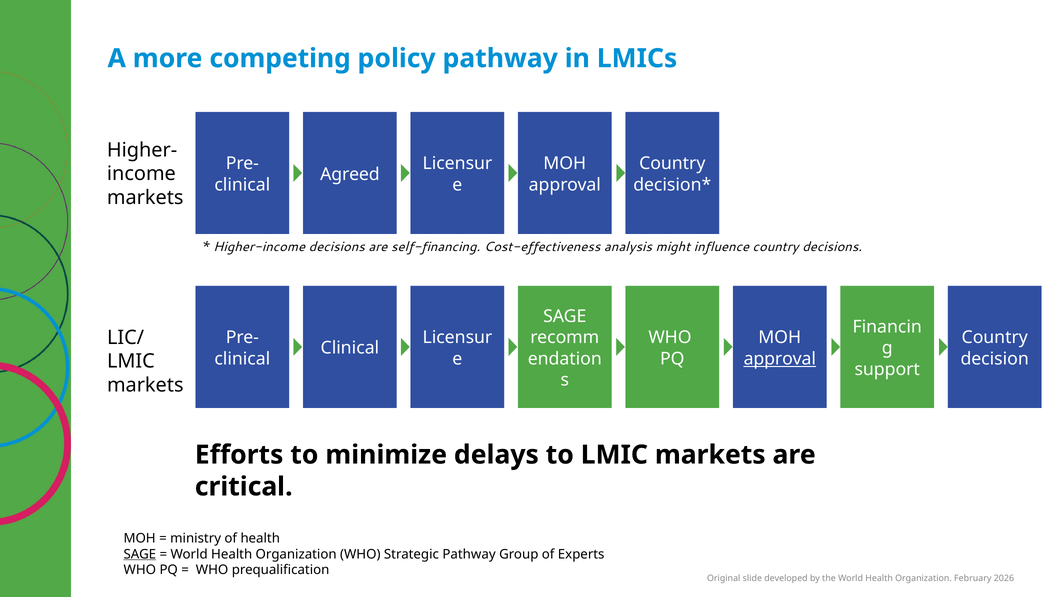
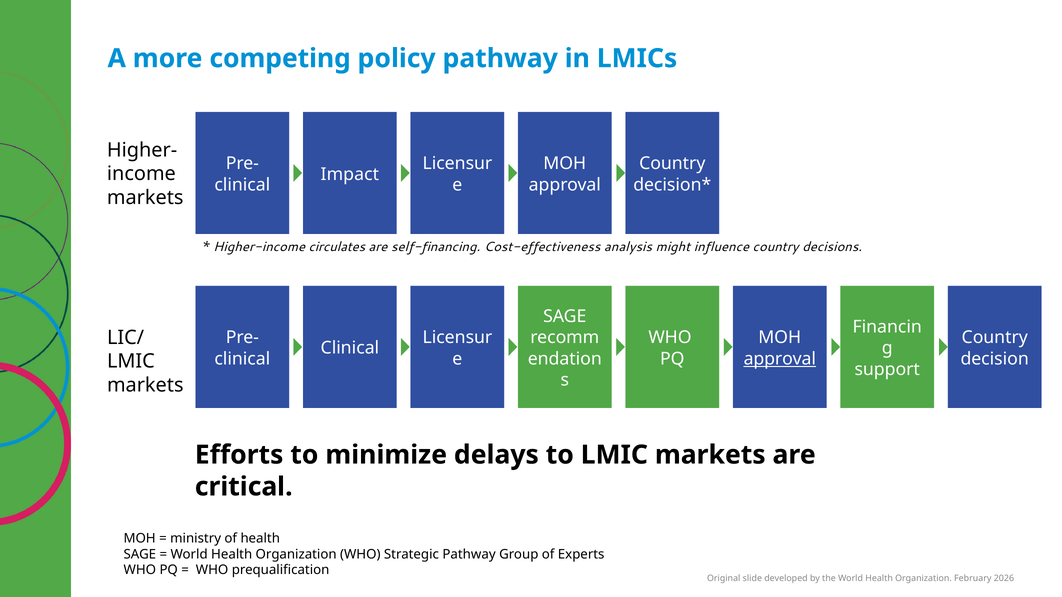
Agreed: Agreed -> Impact
Higher-income decisions: decisions -> circulates
SAGE at (140, 554) underline: present -> none
